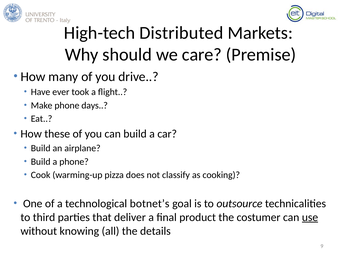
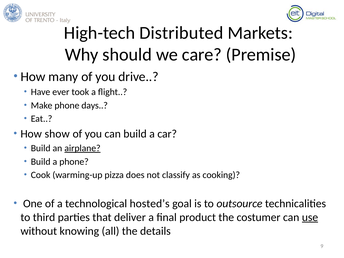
these: these -> show
airplane underline: none -> present
botnet’s: botnet’s -> hosted’s
